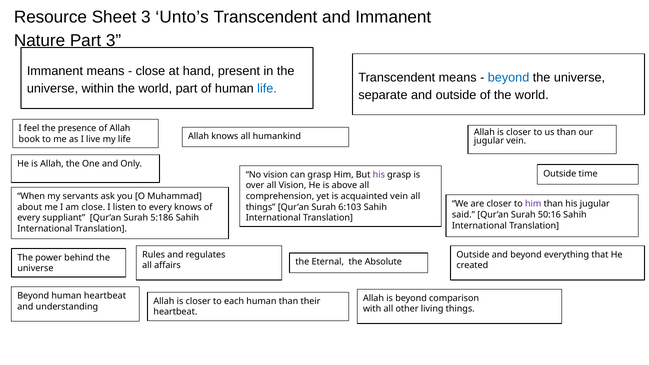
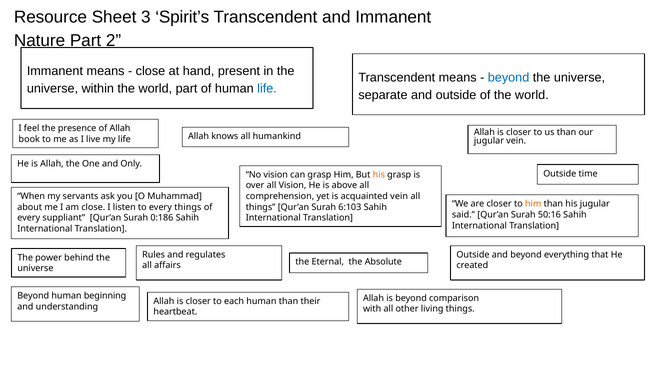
Unto’s: Unto’s -> Spirit’s
Part 3: 3 -> 2
his at (379, 175) colour: purple -> orange
him at (533, 204) colour: purple -> orange
every knows: knows -> things
5:186: 5:186 -> 0:186
human heartbeat: heartbeat -> beginning
